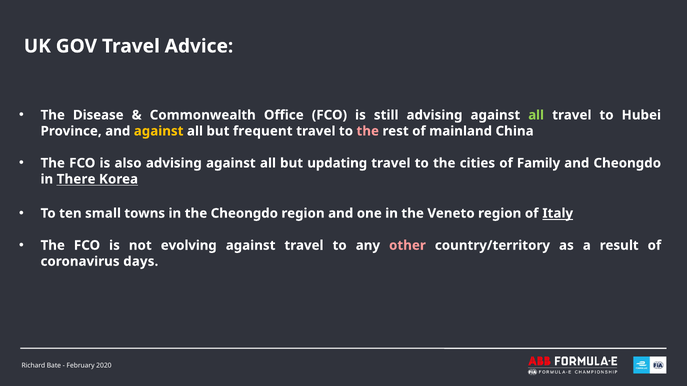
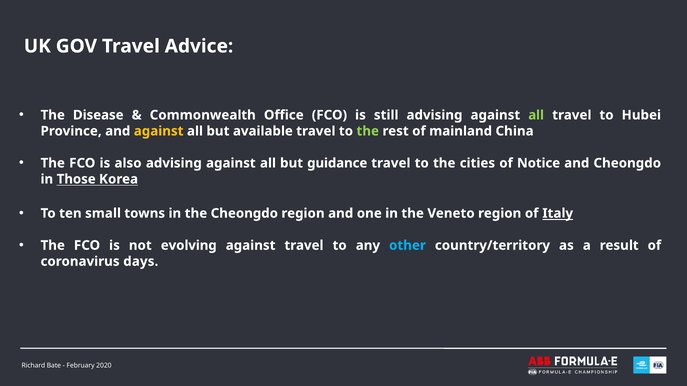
frequent: frequent -> available
the at (368, 131) colour: pink -> light green
updating: updating -> guidance
Family: Family -> Notice
There: There -> Those
other colour: pink -> light blue
